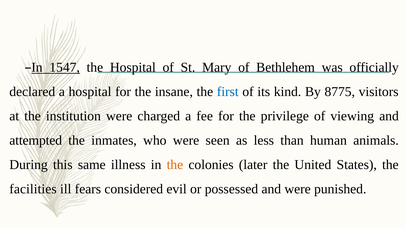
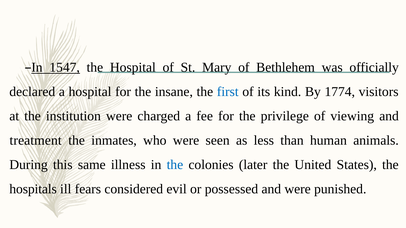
8775: 8775 -> 1774
attempted: attempted -> treatment
the at (175, 165) colour: orange -> blue
facilities: facilities -> hospitals
